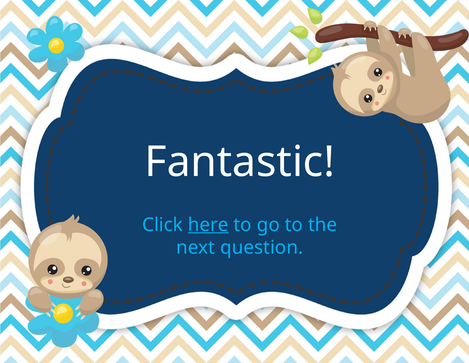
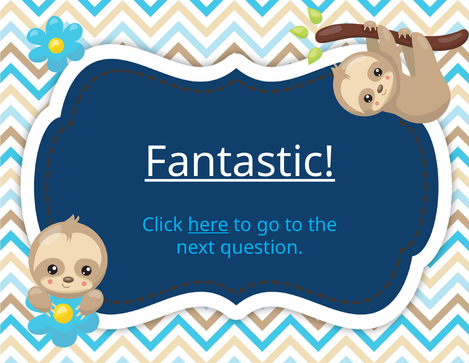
Fantastic underline: none -> present
